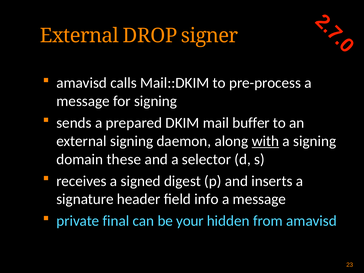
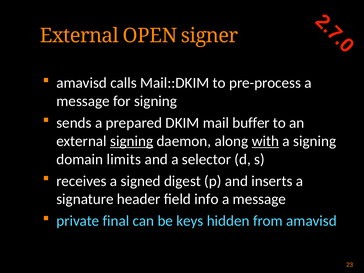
DROP: DROP -> OPEN
signing at (132, 141) underline: none -> present
these: these -> limits
your: your -> keys
